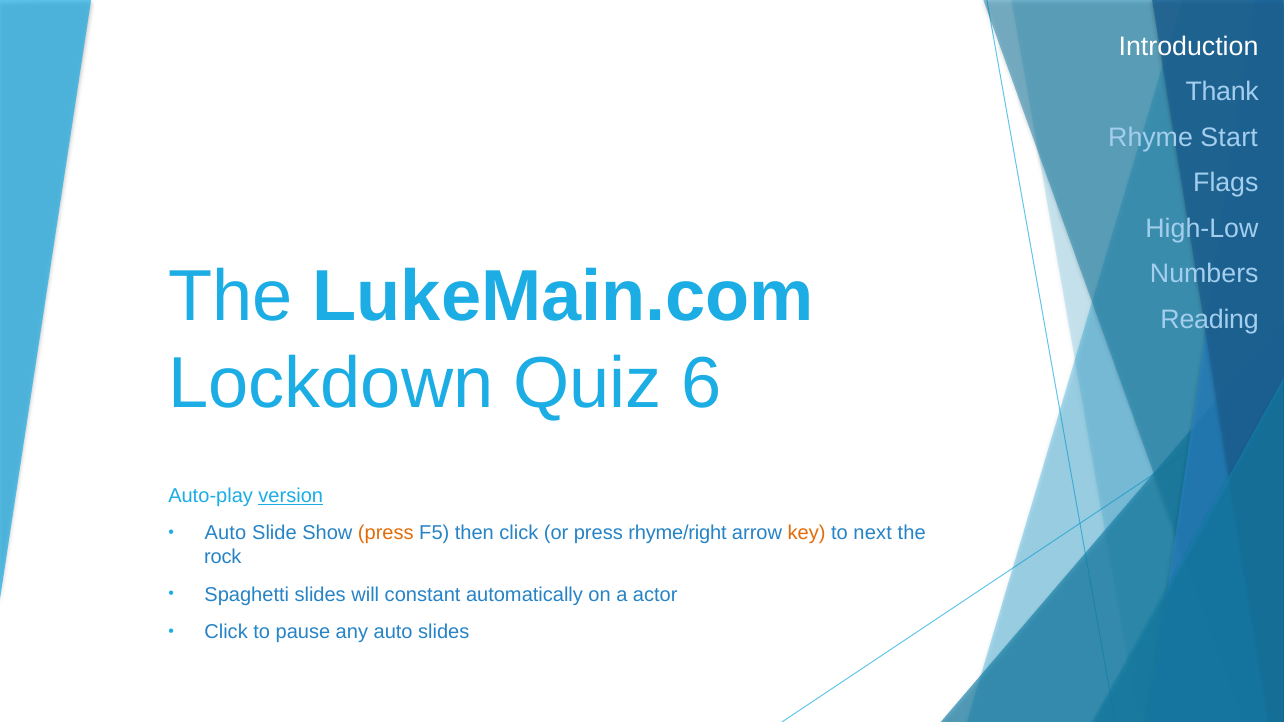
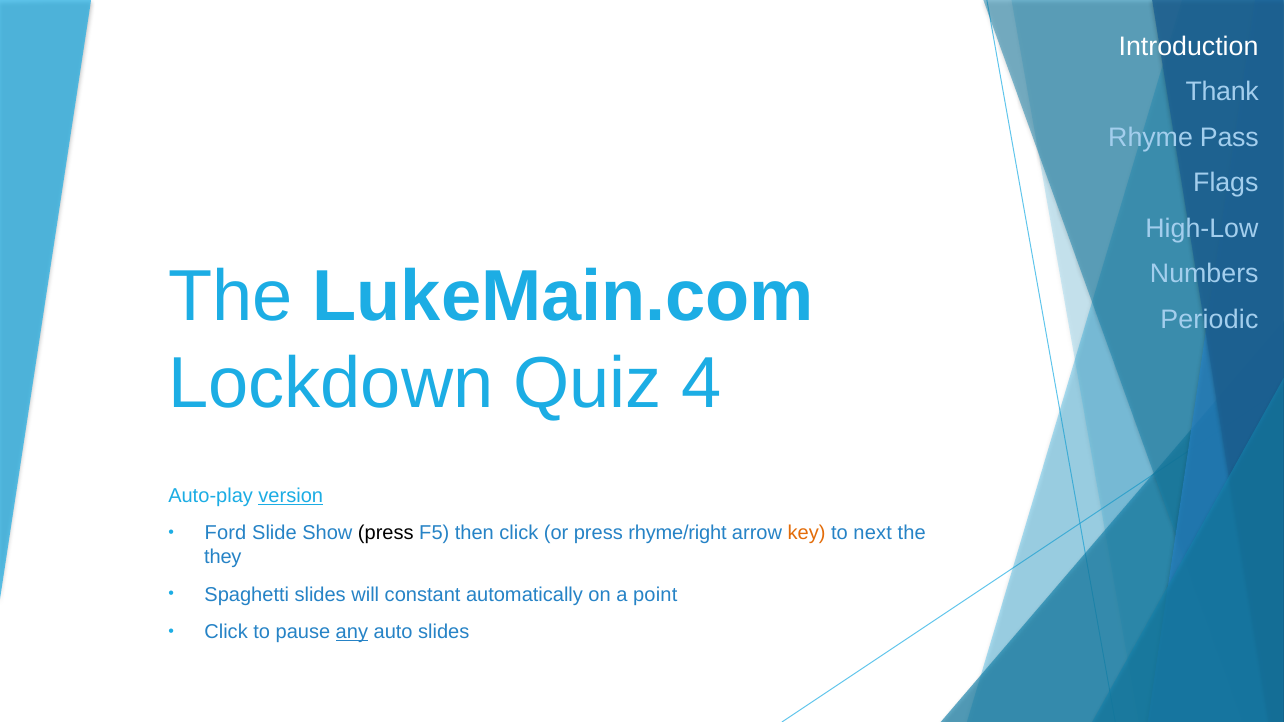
Start: Start -> Pass
Reading: Reading -> Periodic
6: 6 -> 4
Auto at (225, 533): Auto -> Ford
press at (386, 533) colour: orange -> black
rock: rock -> they
actor: actor -> point
any underline: none -> present
